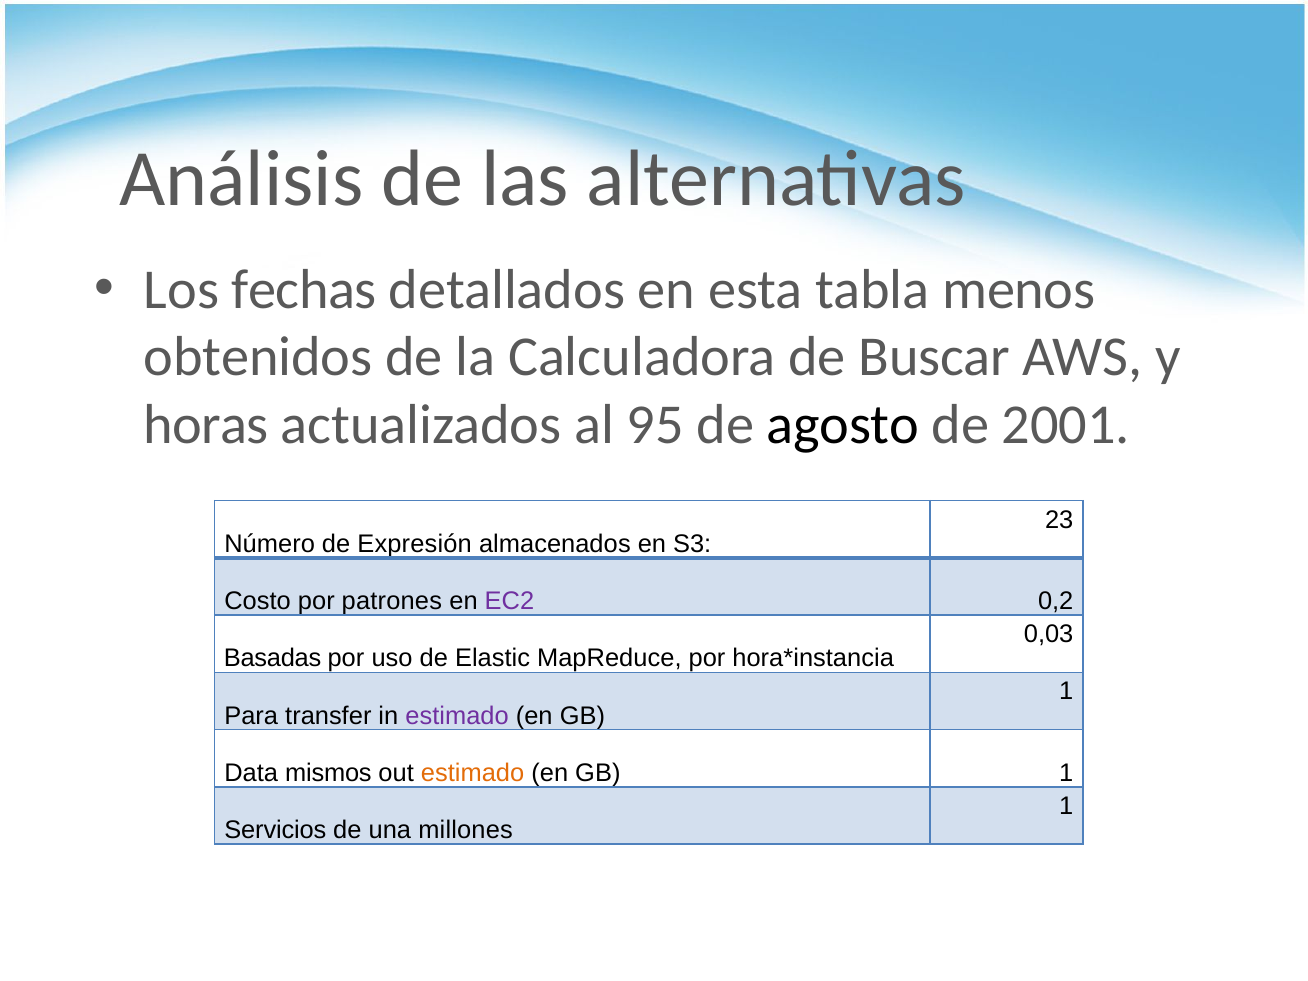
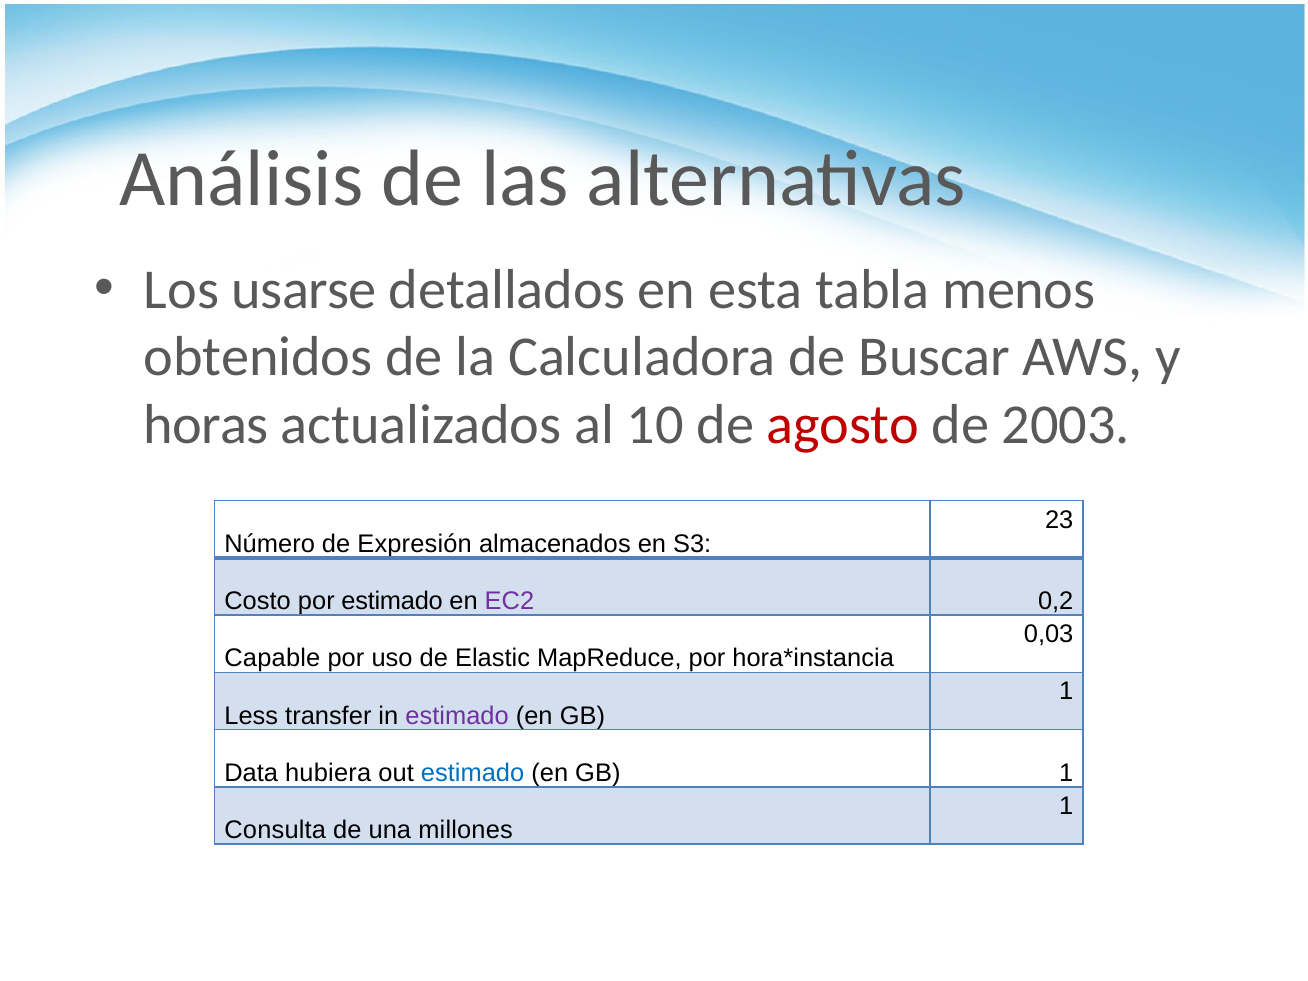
fechas: fechas -> usarse
95: 95 -> 10
agosto colour: black -> red
2001: 2001 -> 2003
por patrones: patrones -> estimado
Basadas: Basadas -> Capable
Para: Para -> Less
mismos: mismos -> hubiera
estimado at (473, 773) colour: orange -> blue
Servicios: Servicios -> Consulta
